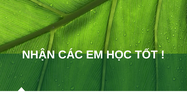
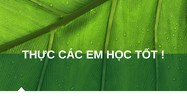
NHẬN: NHẬN -> THỰC
